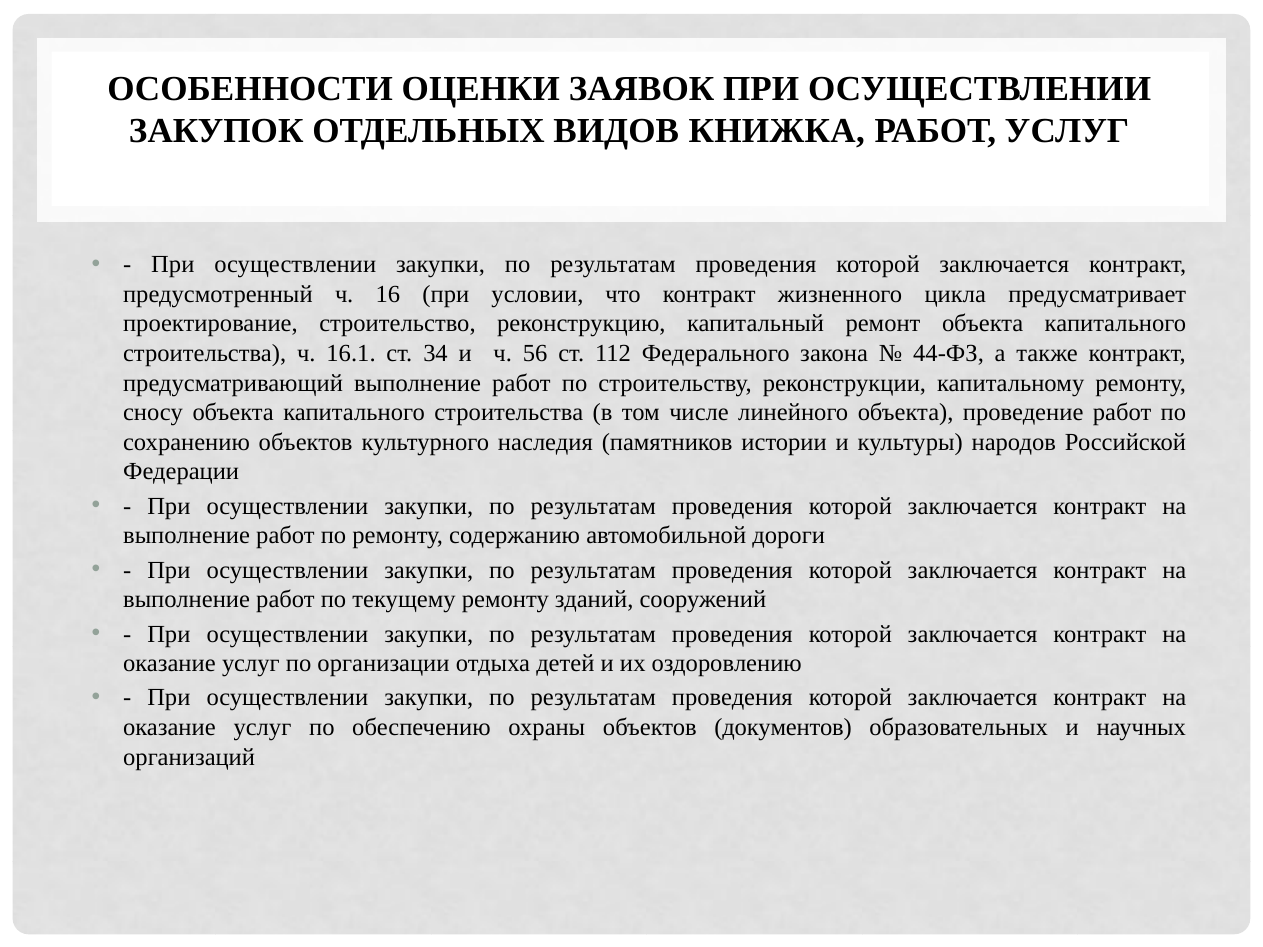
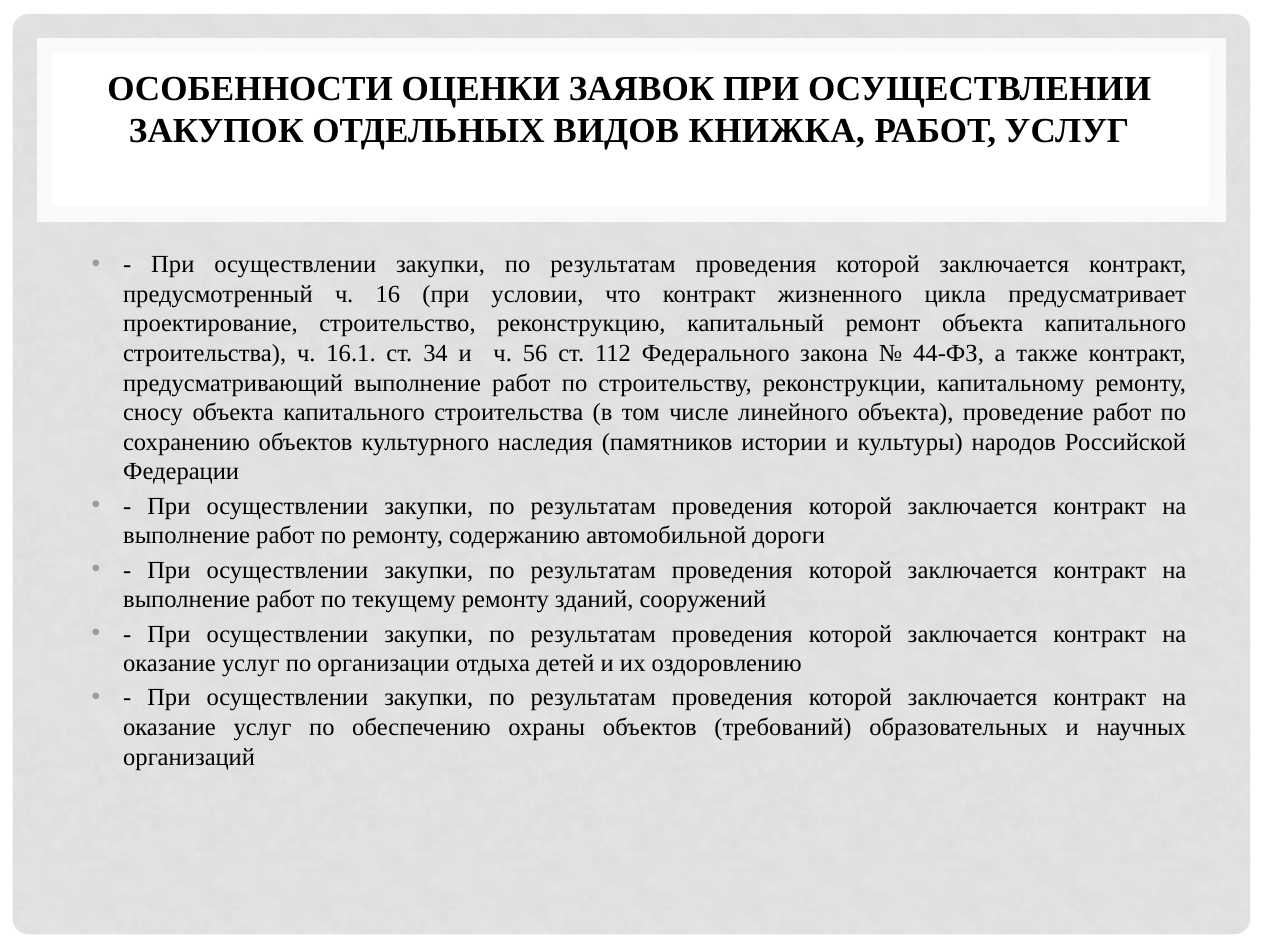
документов: документов -> требований
